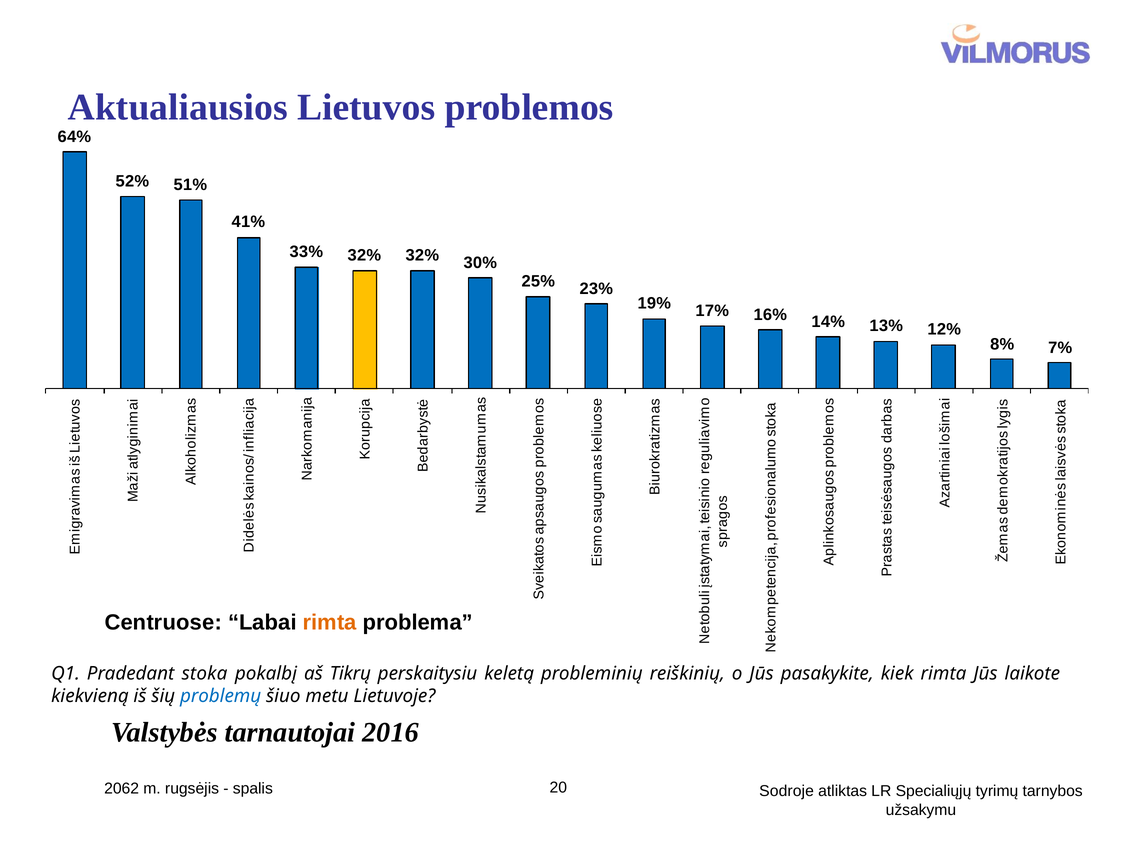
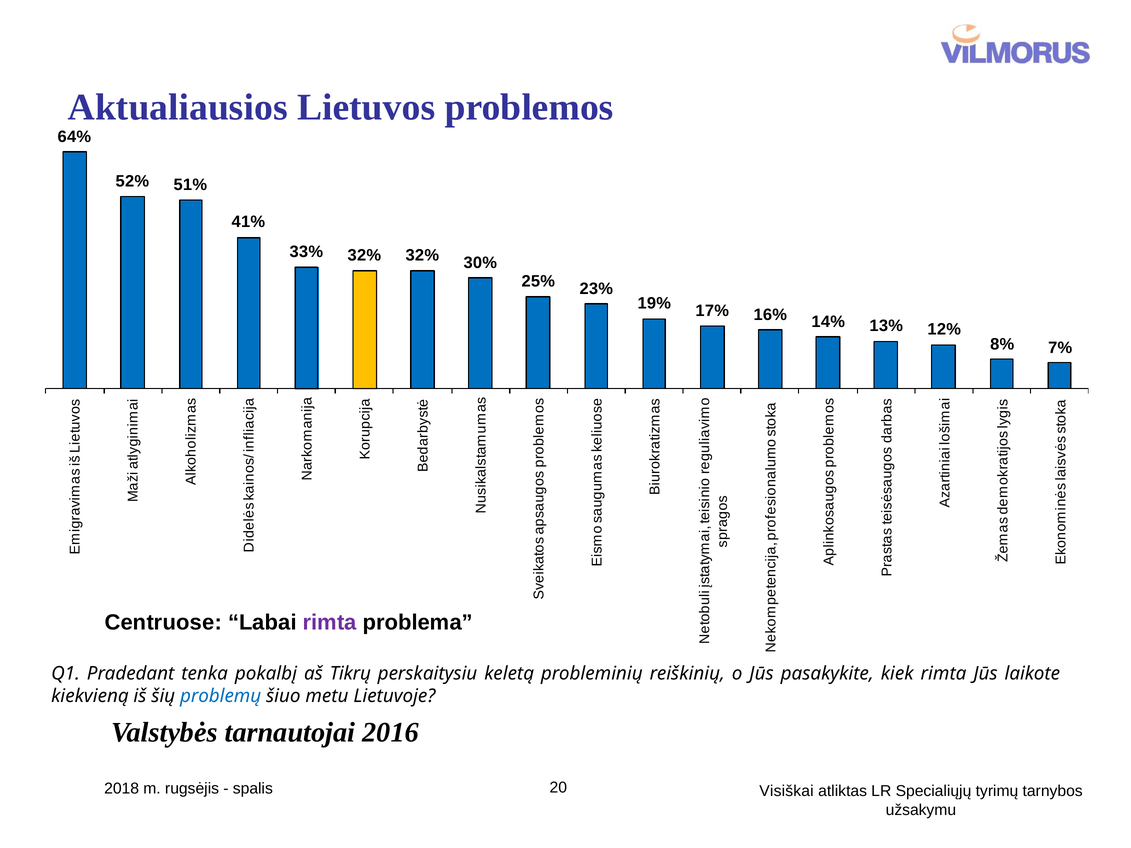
rimta at (330, 623) colour: orange -> purple
stoka: stoka -> tenka
2062: 2062 -> 2018
Sodroje: Sodroje -> Visiškai
